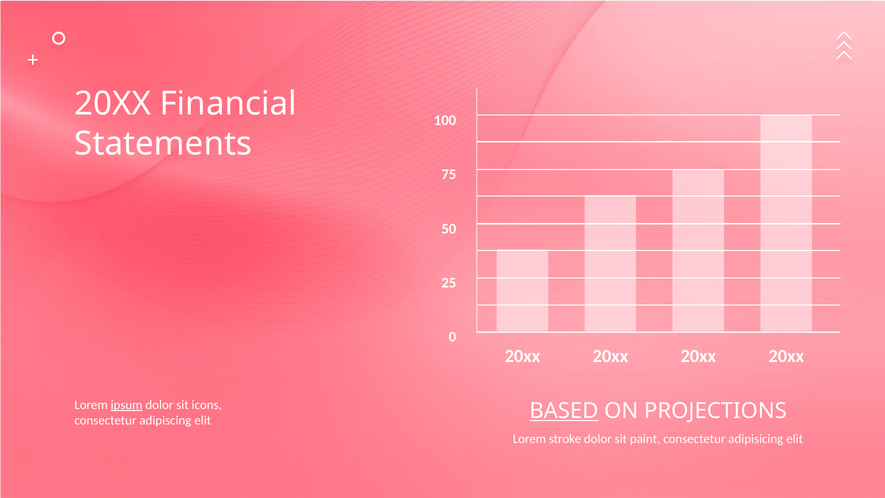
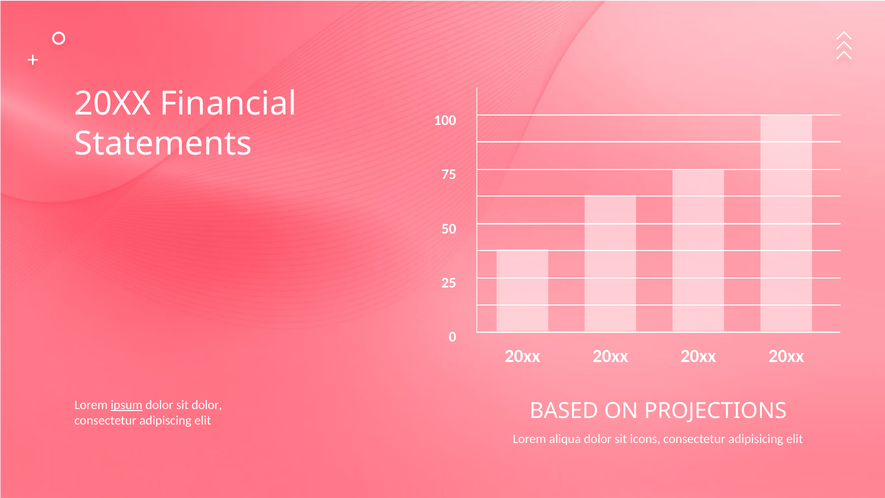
sit icons: icons -> dolor
BASED underline: present -> none
stroke: stroke -> aliqua
paint: paint -> icons
